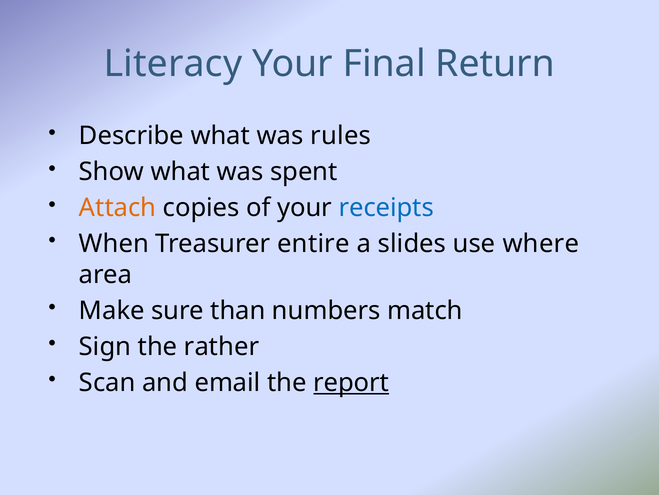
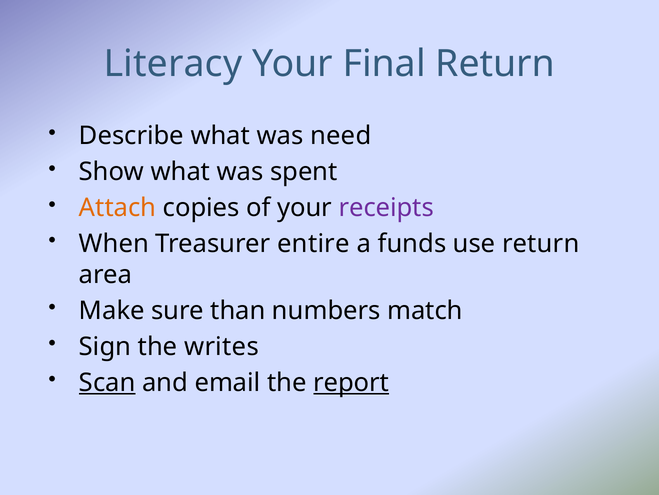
rules: rules -> need
receipts colour: blue -> purple
slides: slides -> funds
use where: where -> return
rather: rather -> writes
Scan underline: none -> present
